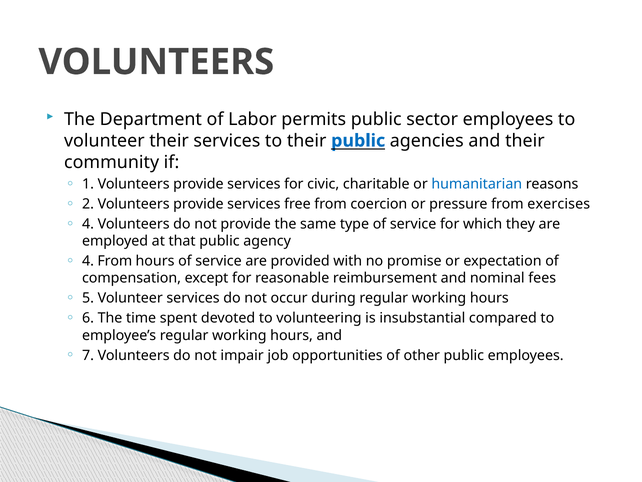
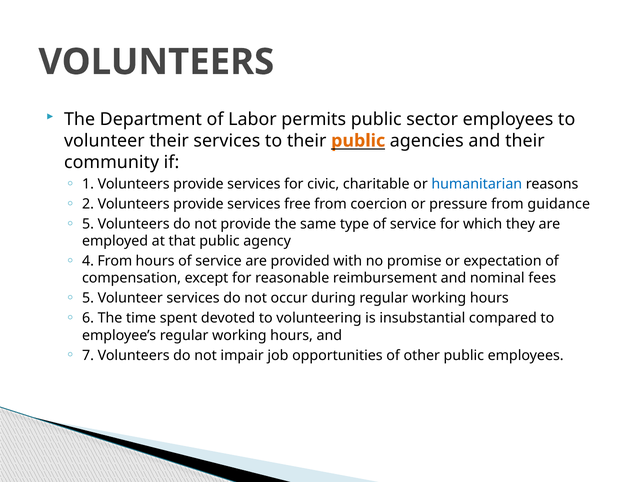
public at (358, 141) colour: blue -> orange
exercises: exercises -> guidance
4 at (88, 224): 4 -> 5
